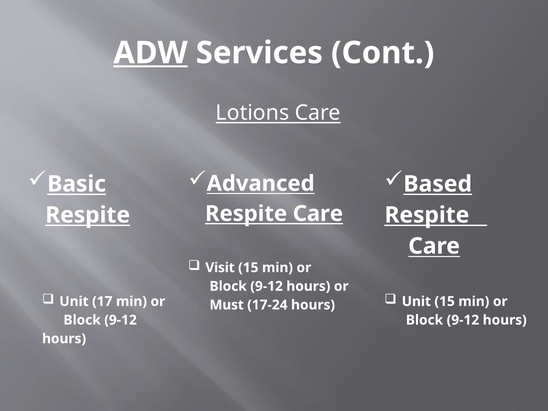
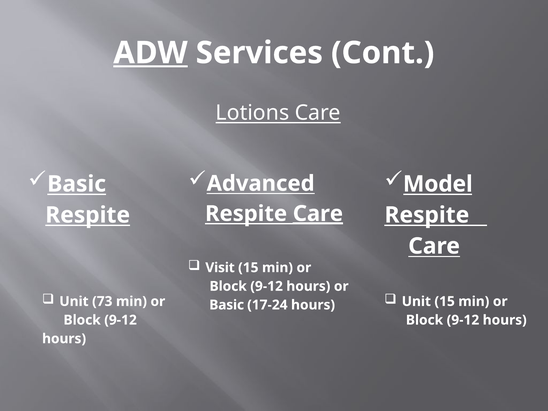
Based: Based -> Model
Care at (318, 214) underline: none -> present
17: 17 -> 73
Must at (227, 305): Must -> Basic
